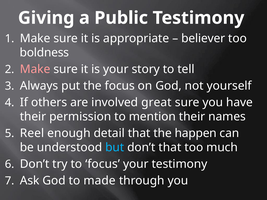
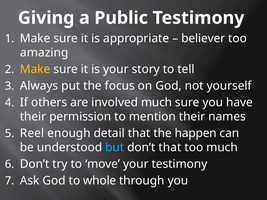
boldness: boldness -> amazing
Make at (35, 69) colour: pink -> yellow
involved great: great -> much
to focus: focus -> move
made: made -> whole
